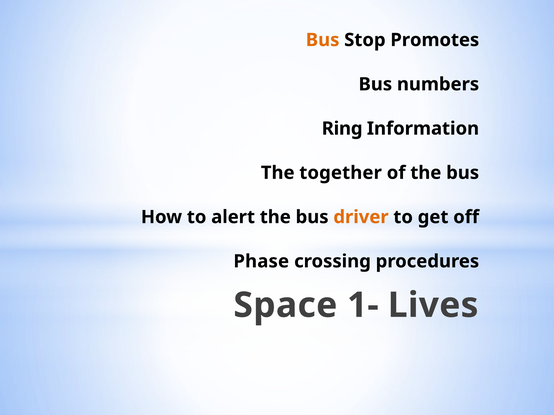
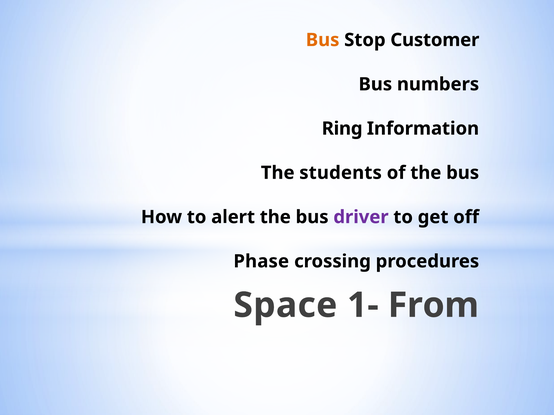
Promotes: Promotes -> Customer
together: together -> students
driver colour: orange -> purple
Lives: Lives -> From
